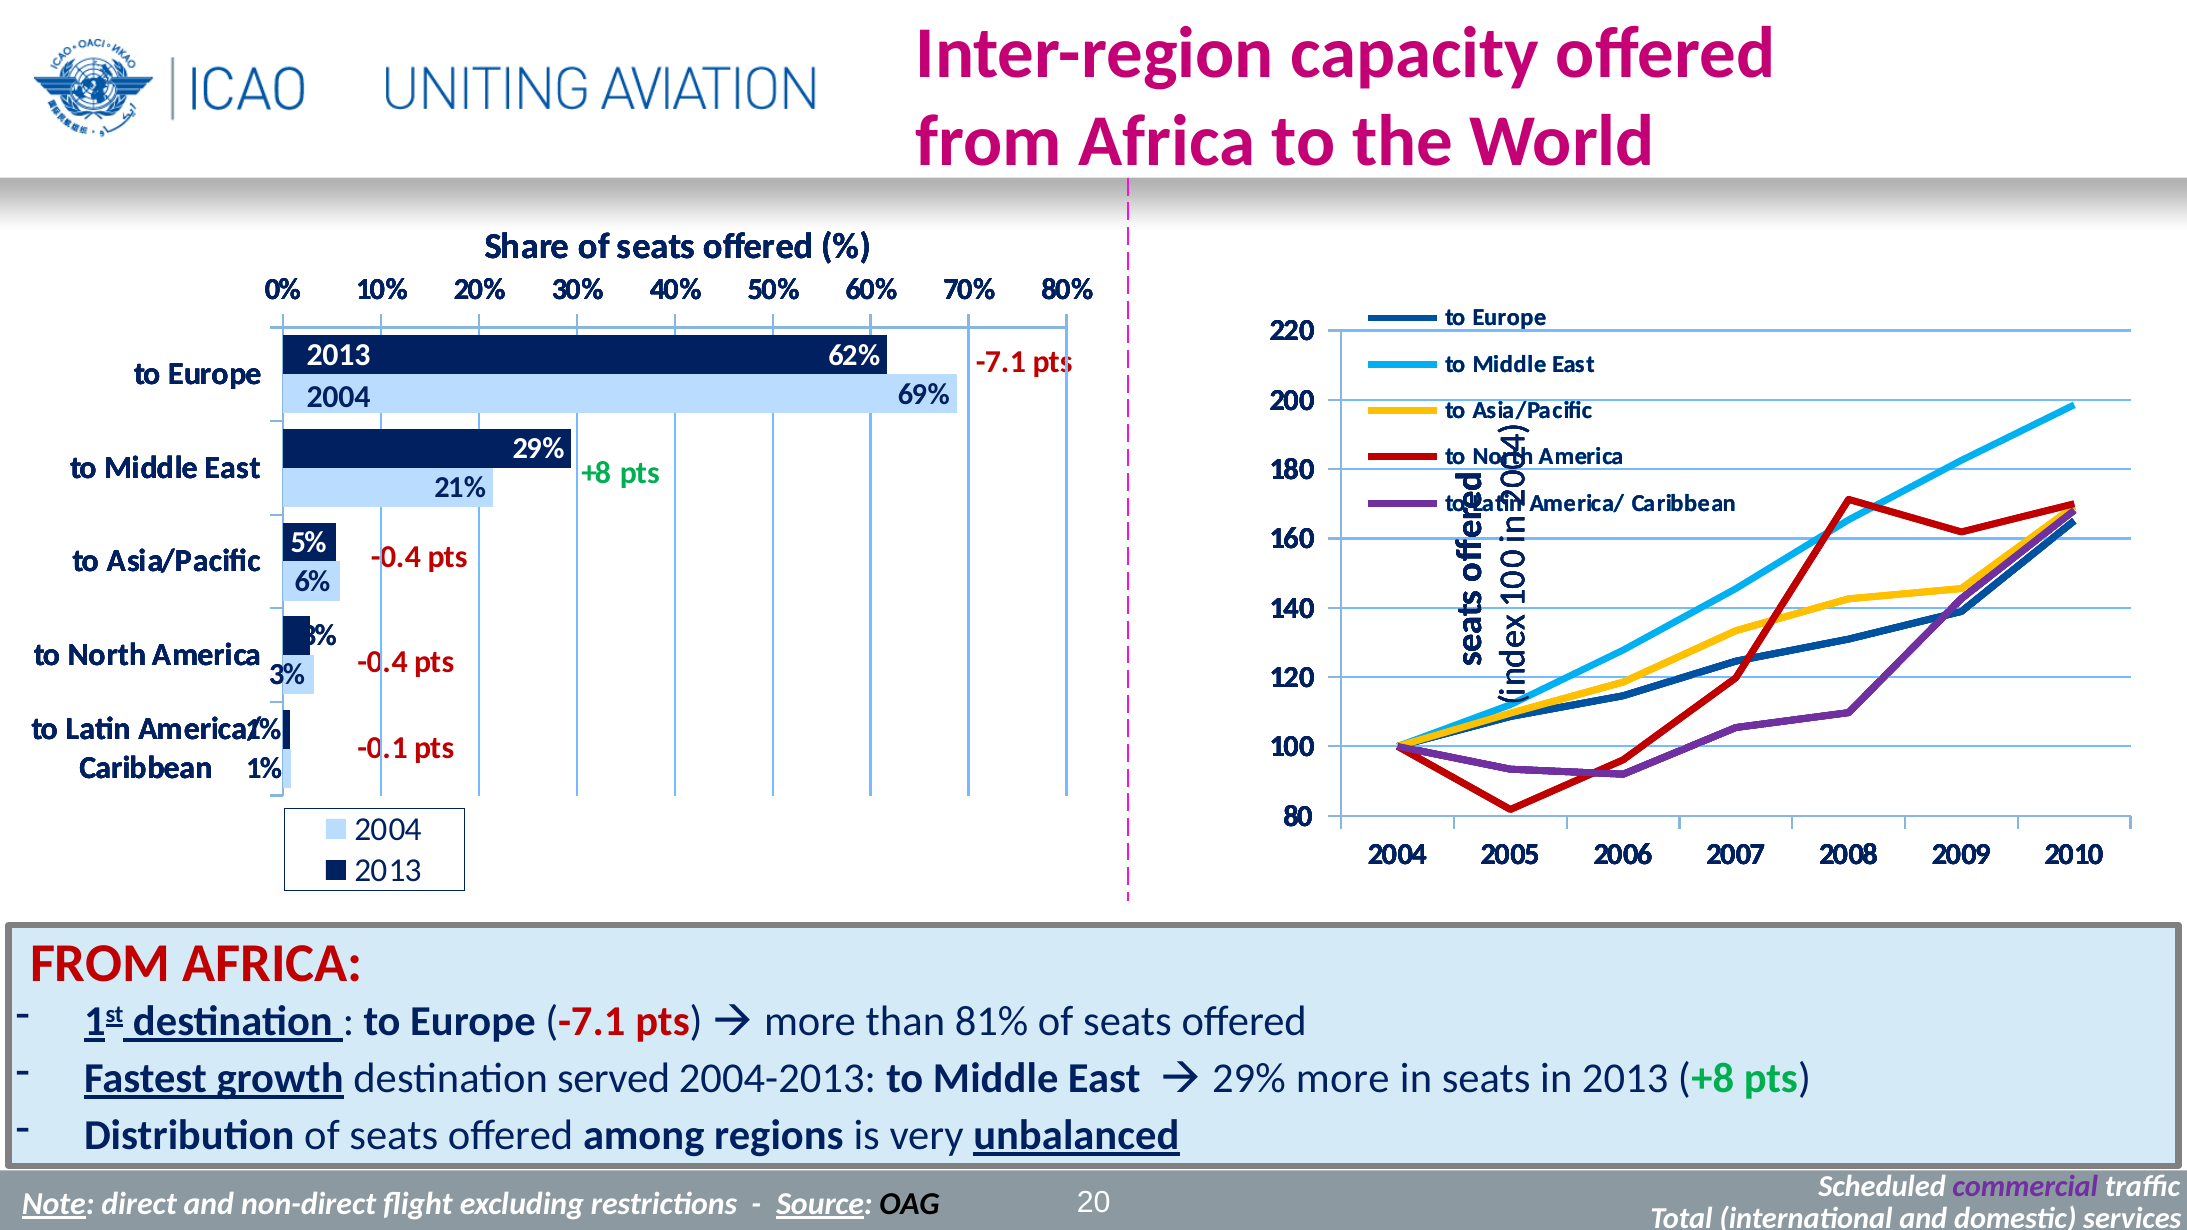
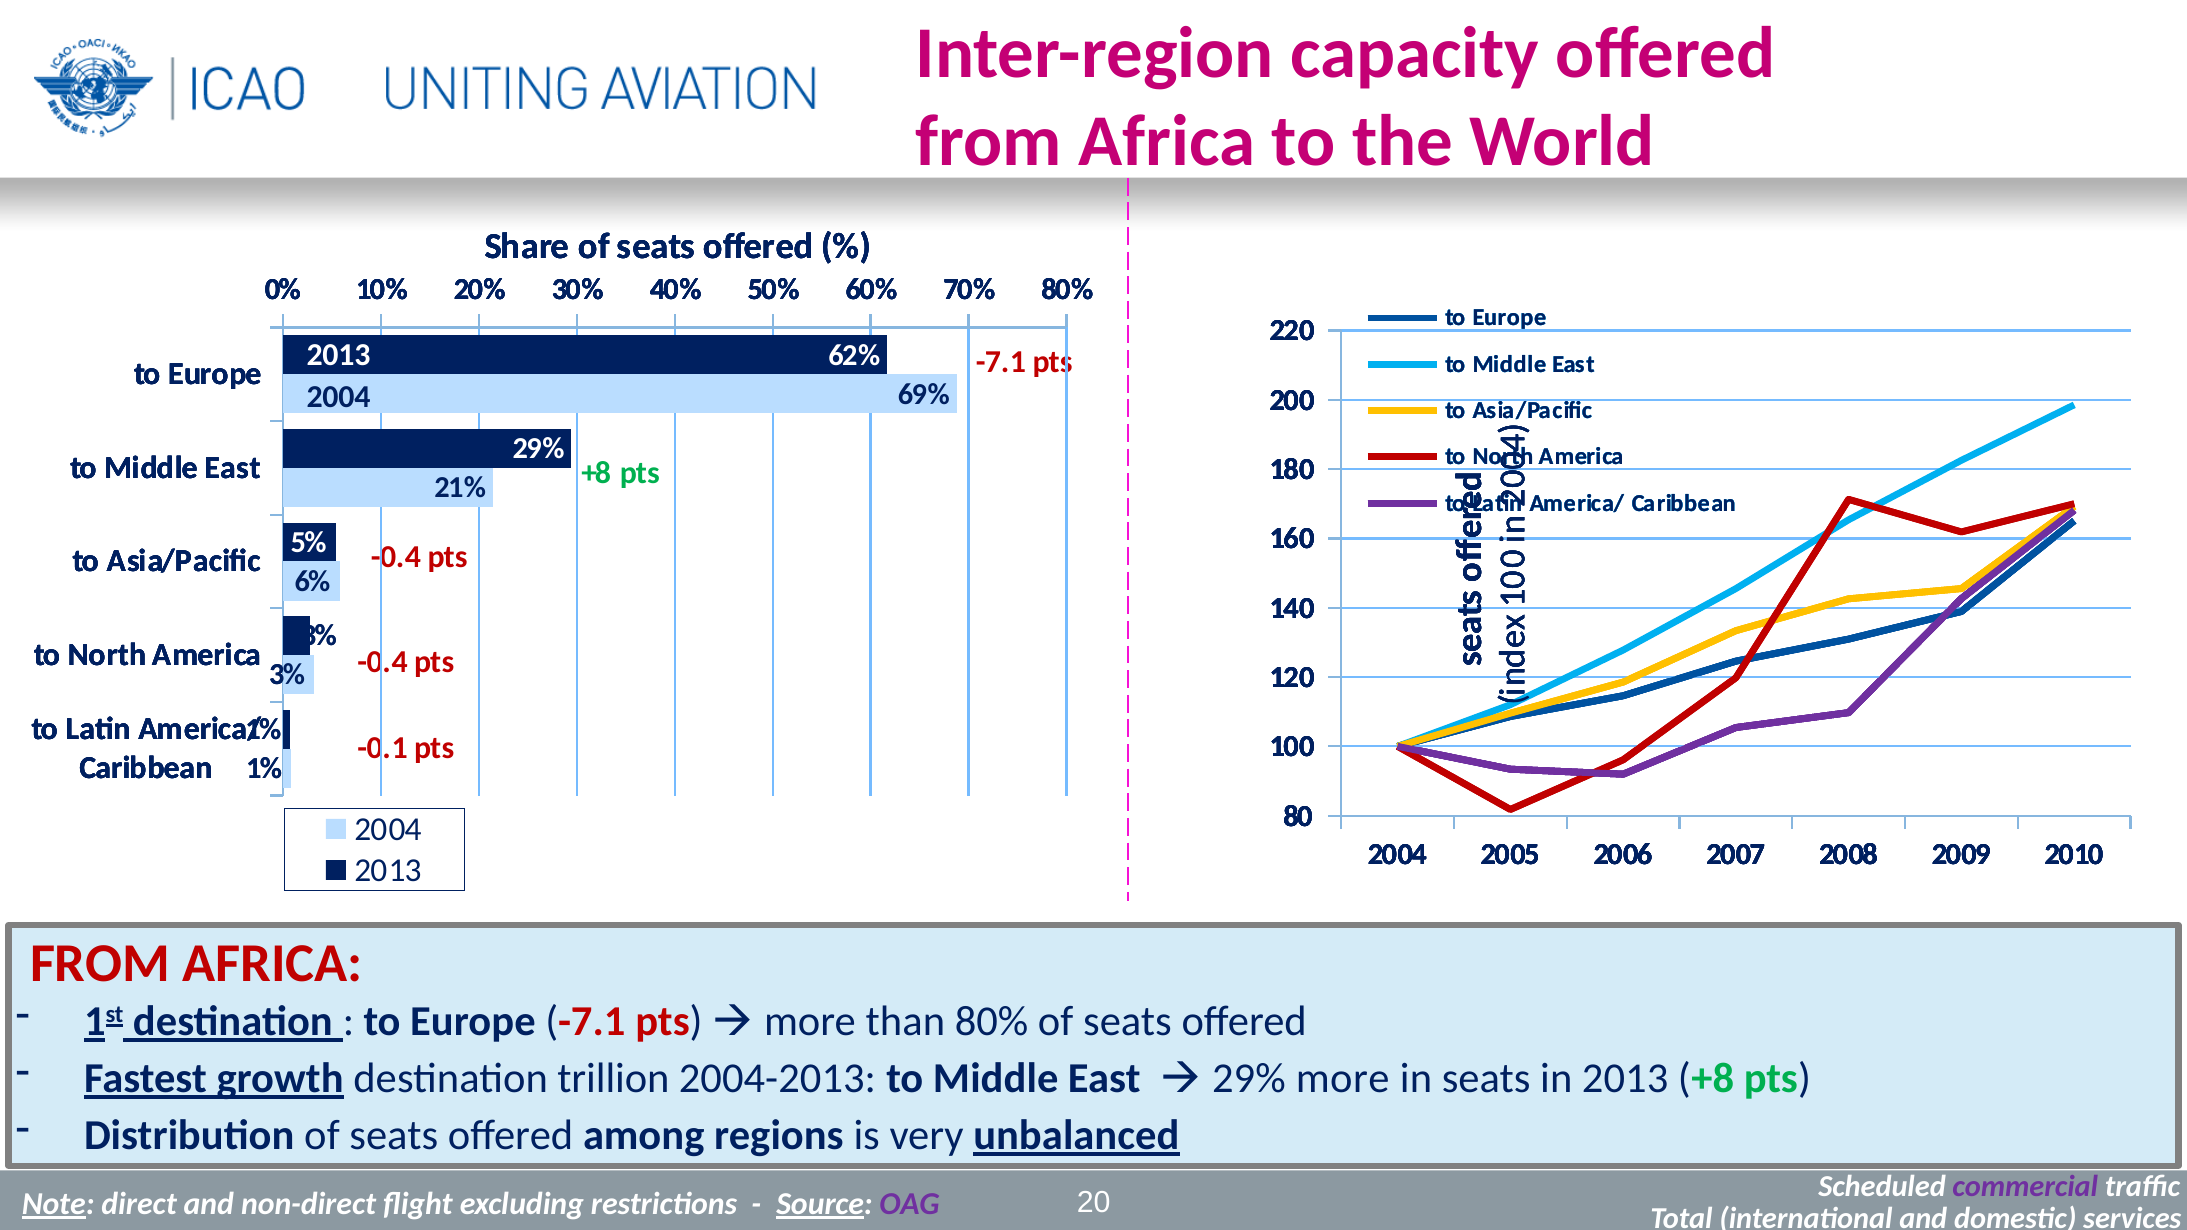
than 81%: 81% -> 80%
served: served -> trillion
OAG colour: black -> purple
